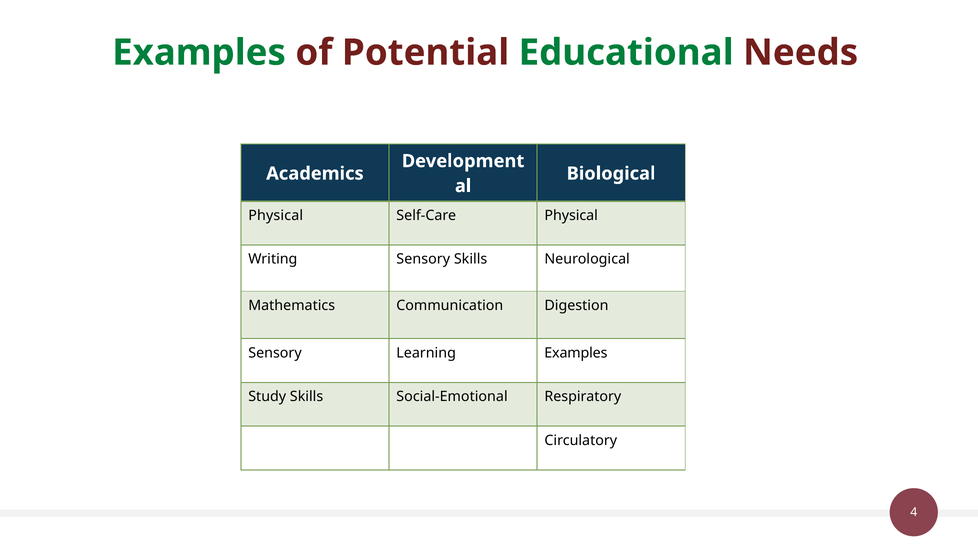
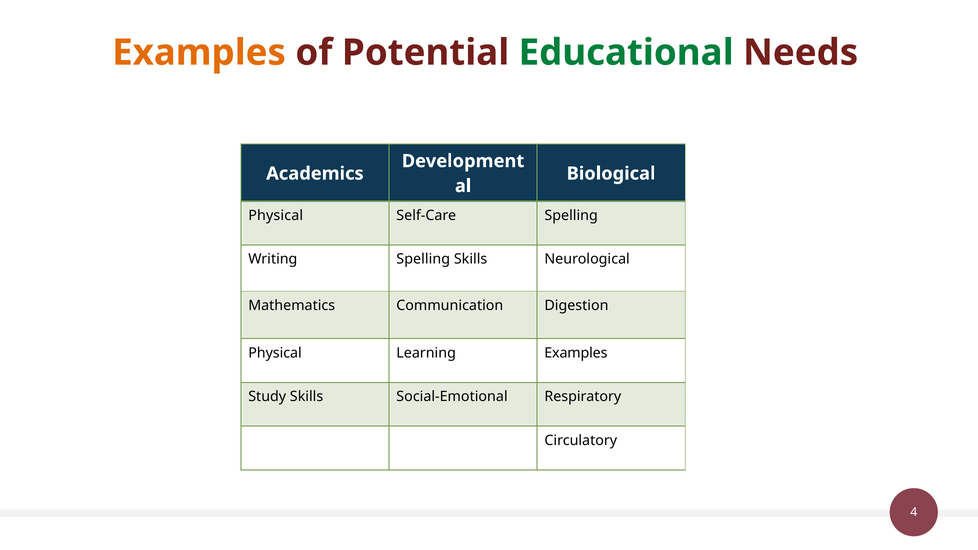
Examples at (199, 53) colour: green -> orange
Self-Care Physical: Physical -> Spelling
Writing Sensory: Sensory -> Spelling
Sensory at (275, 353): Sensory -> Physical
